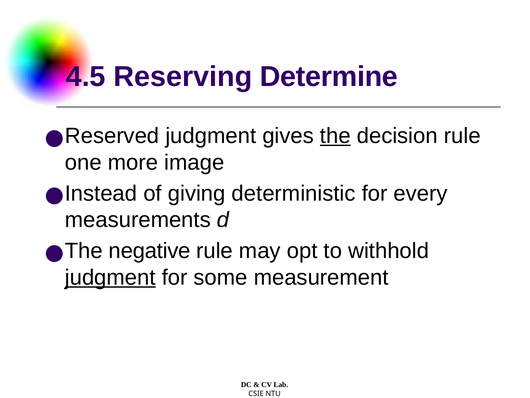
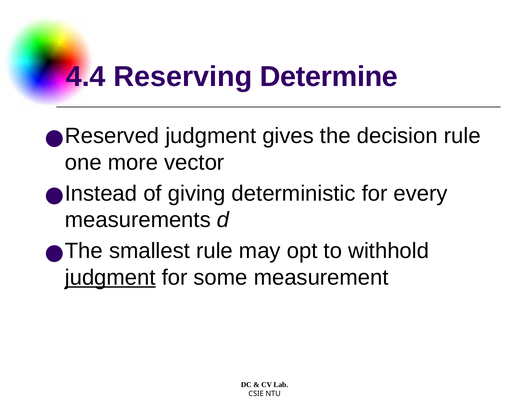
4.5: 4.5 -> 4.4
the at (335, 136) underline: present -> none
image: image -> vector
negative: negative -> smallest
